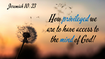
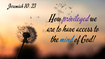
privileged colour: blue -> purple
